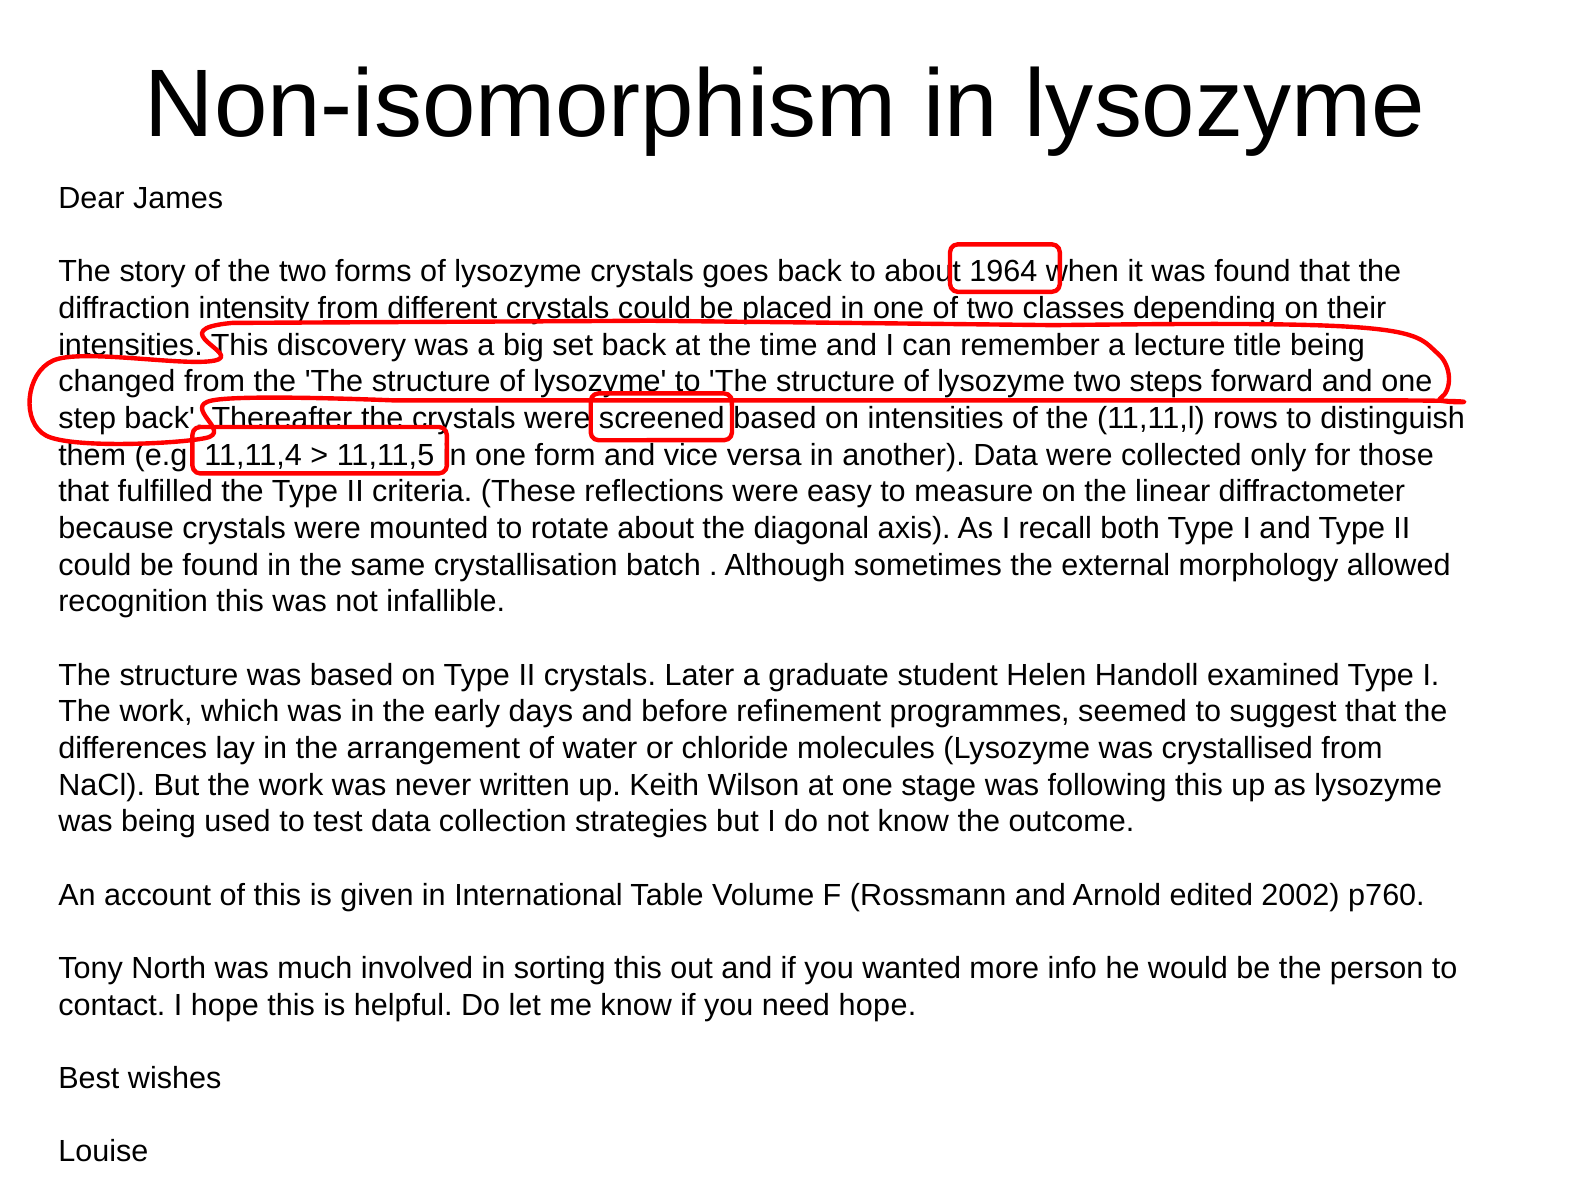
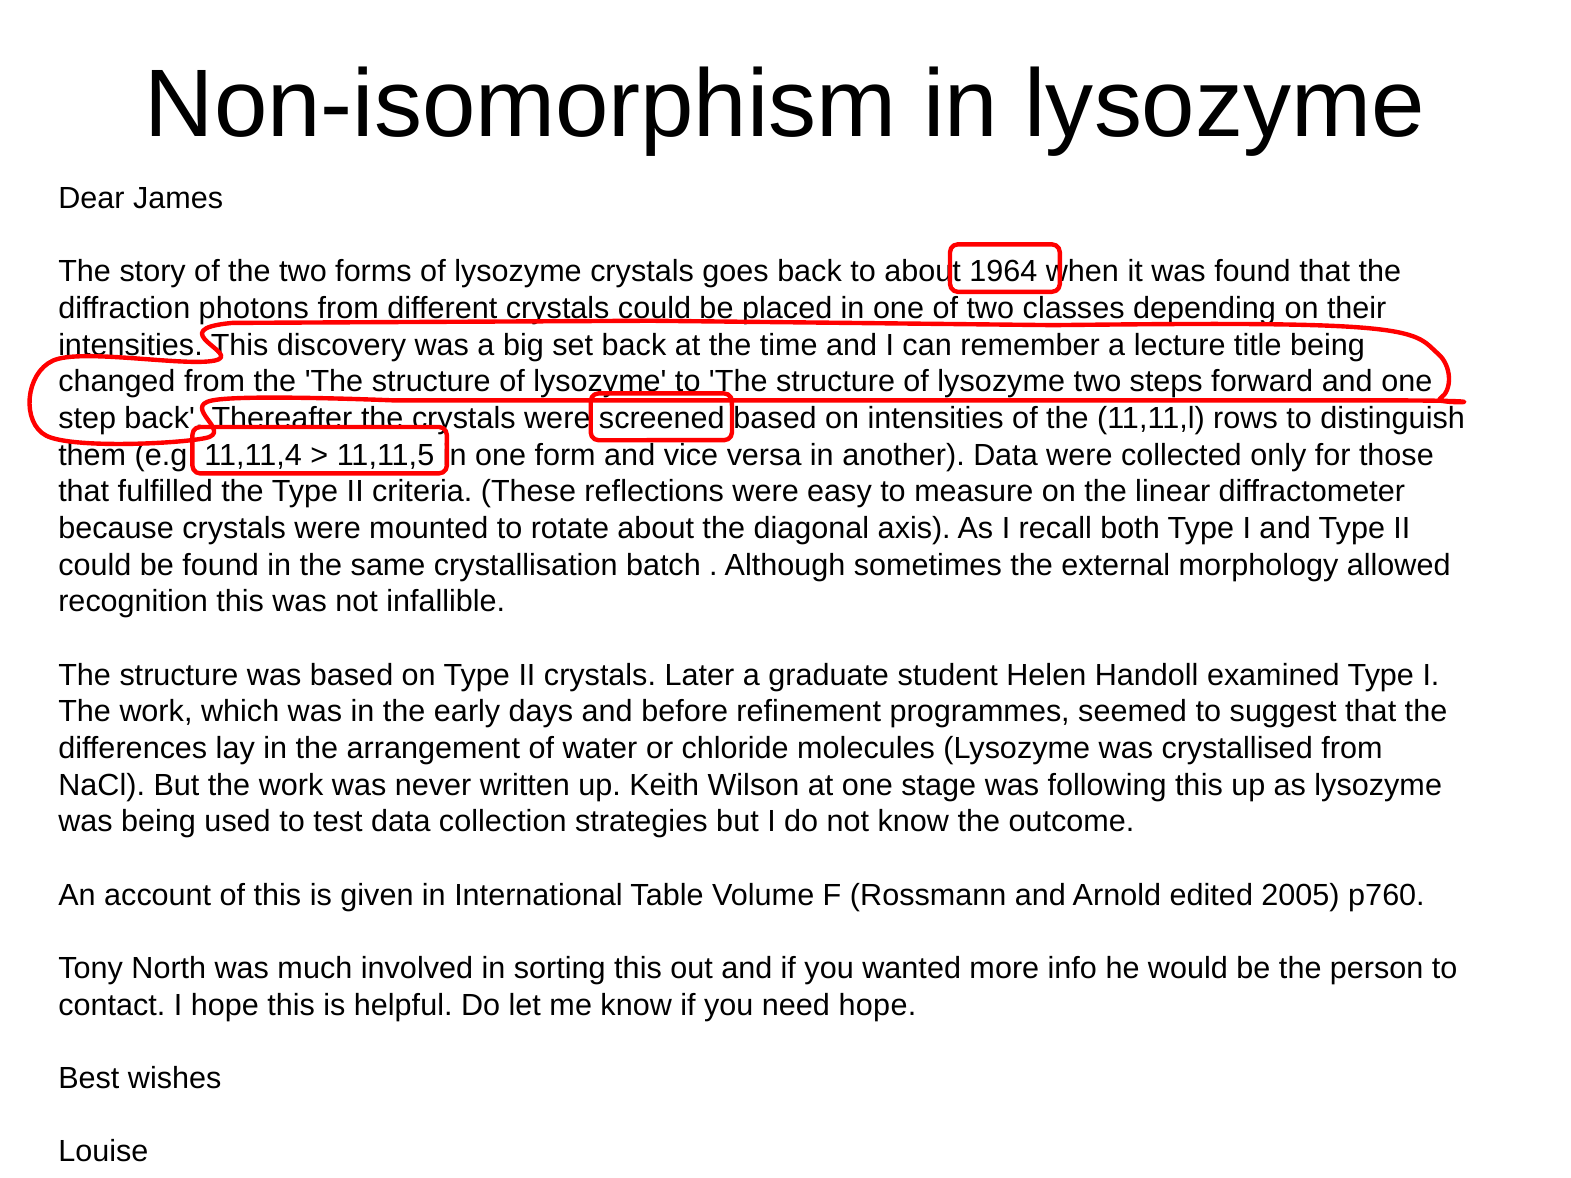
intensity: intensity -> photons
2002: 2002 -> 2005
